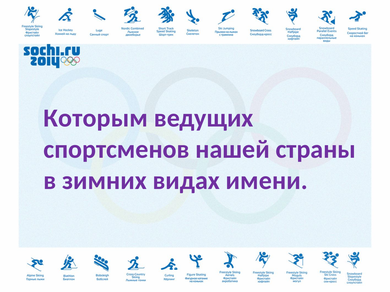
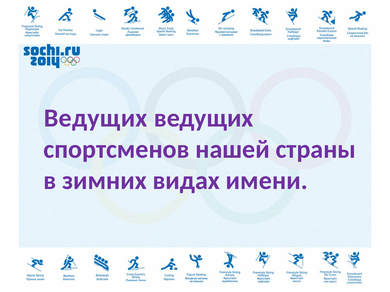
Которым at (96, 118): Которым -> Ведущих
